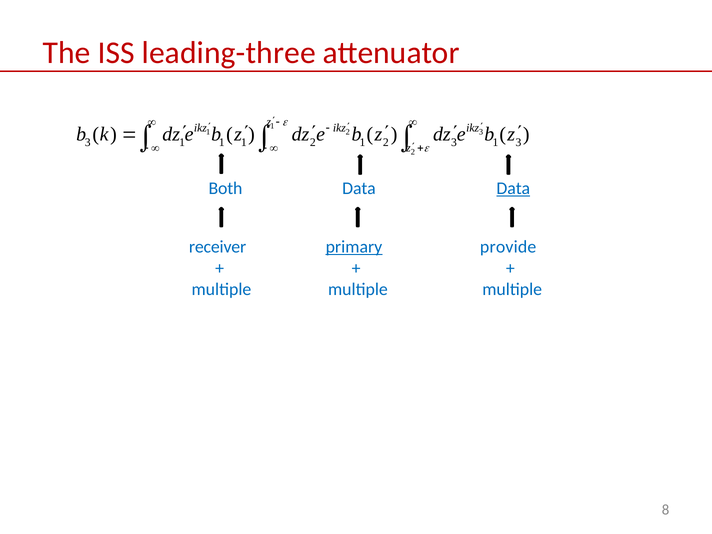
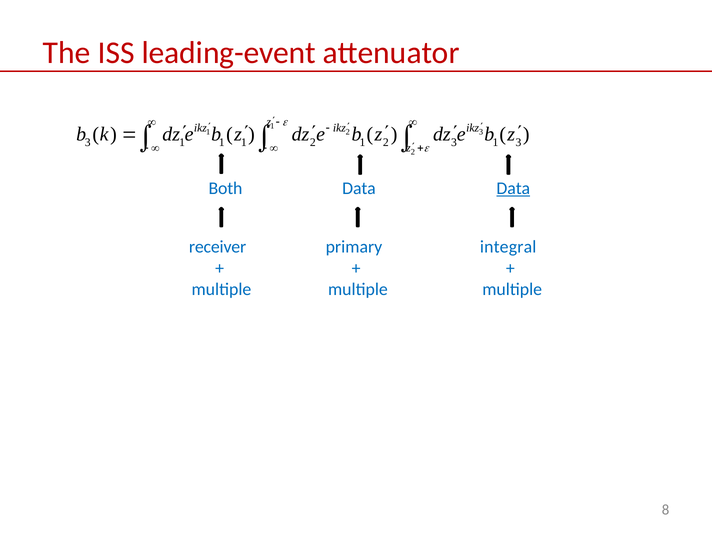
leading-three: leading-three -> leading-event
primary underline: present -> none
provide: provide -> integral
